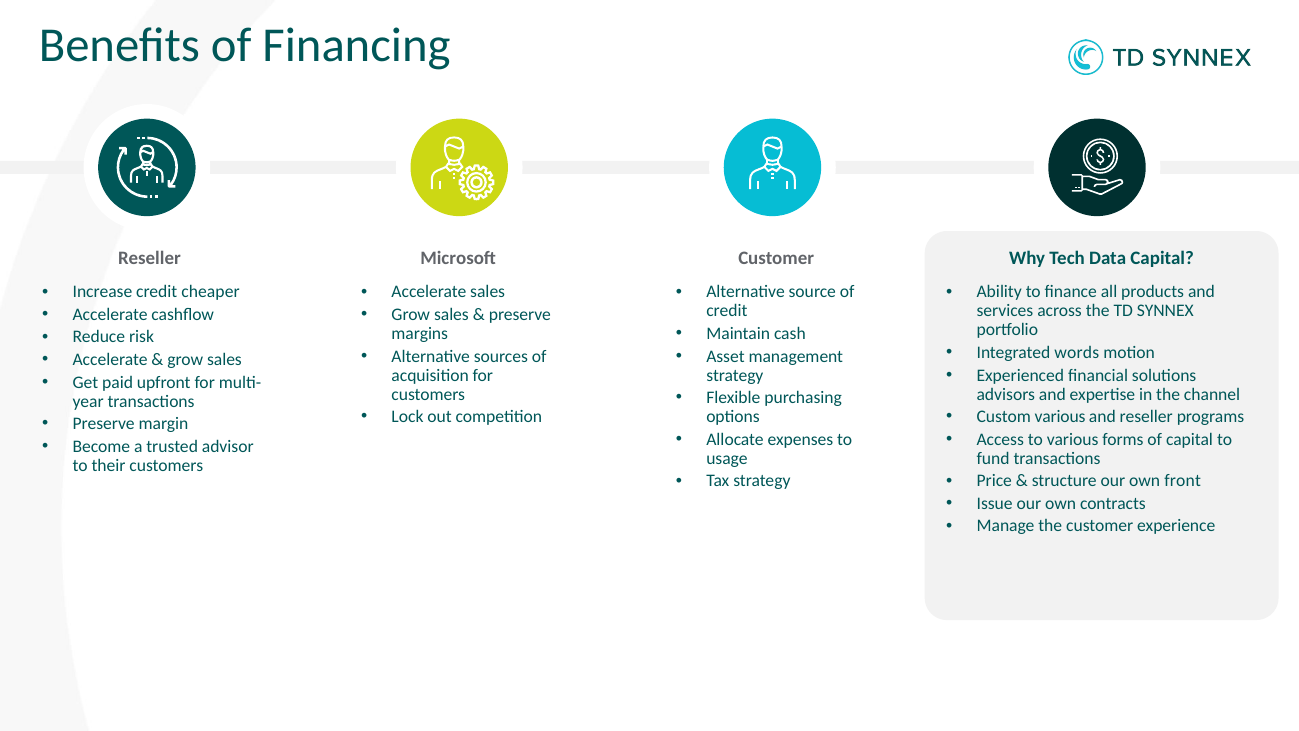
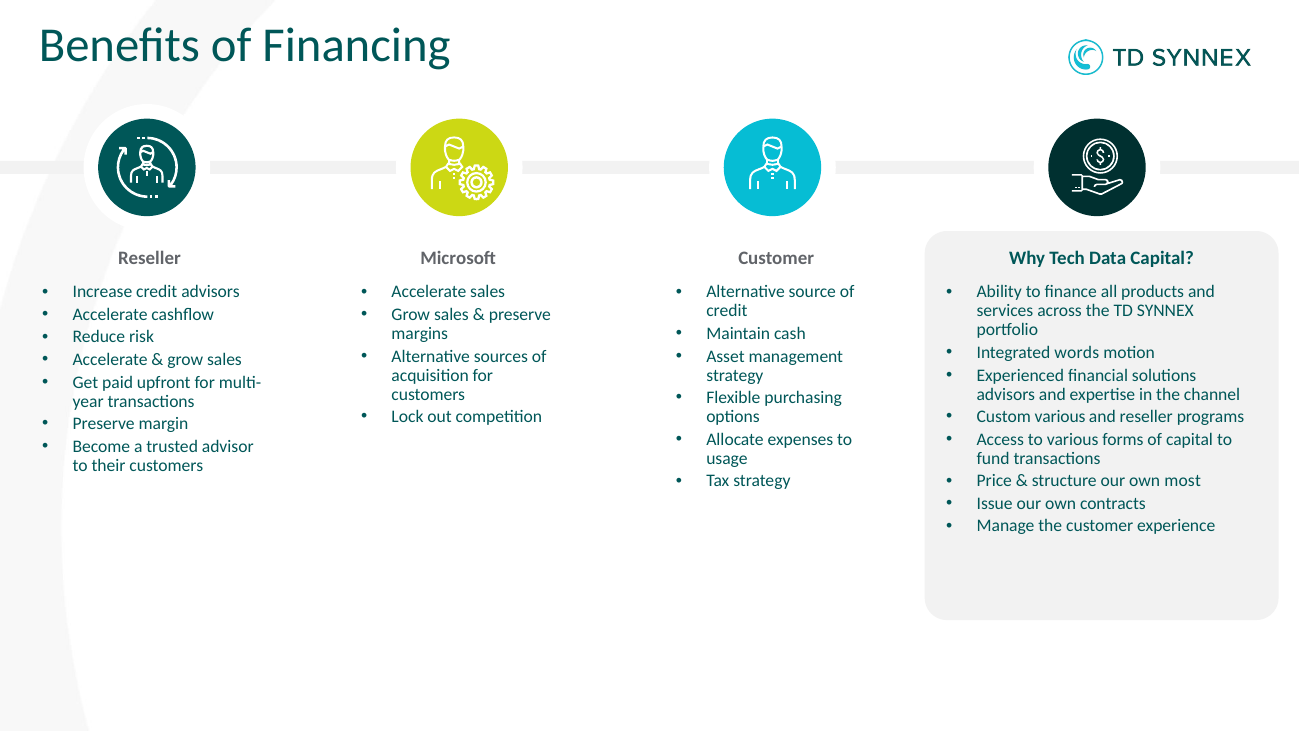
credit cheaper: cheaper -> advisors
front: front -> most
